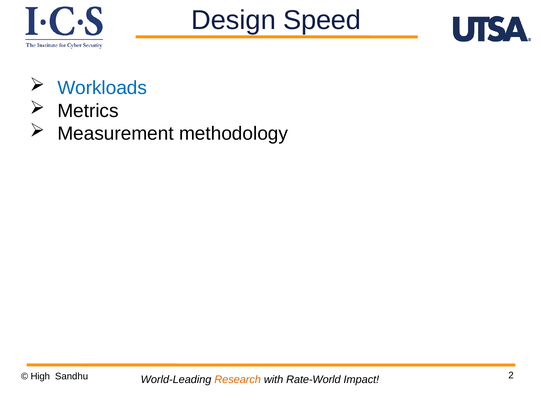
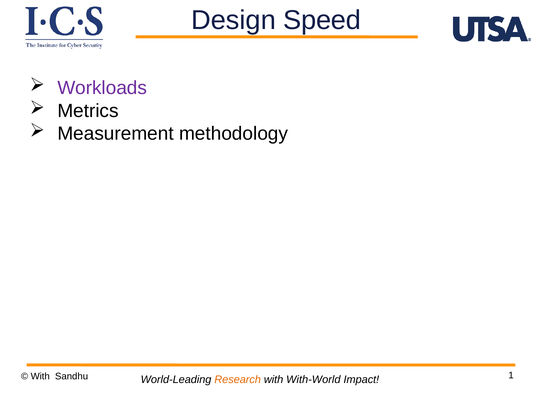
Workloads colour: blue -> purple
High at (40, 377): High -> With
2: 2 -> 1
Rate-World: Rate-World -> With-World
